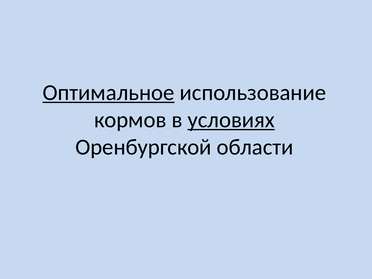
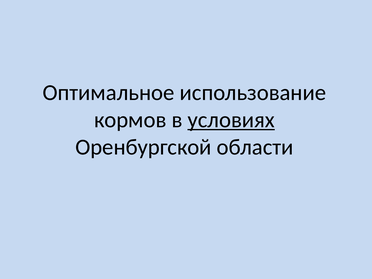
Оптимальное underline: present -> none
